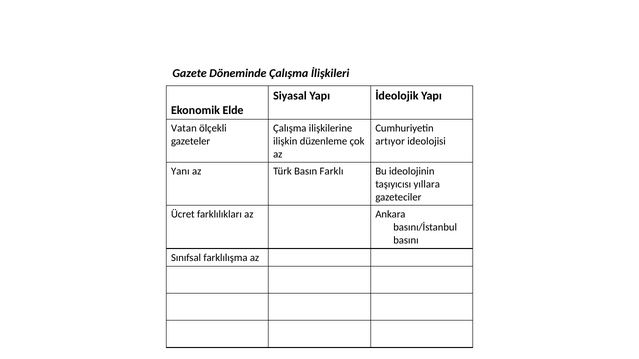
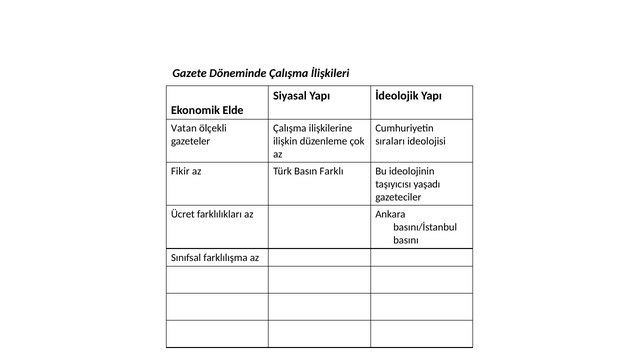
artıyor: artıyor -> sıraları
Yanı: Yanı -> Fikir
yıllara: yıllara -> yaşadı
